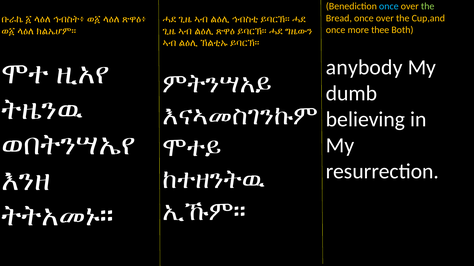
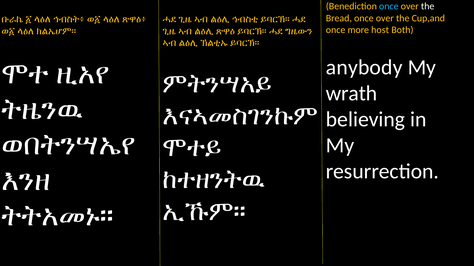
the at (428, 6) colour: light green -> white
thee: thee -> host
dumb: dumb -> wrath
